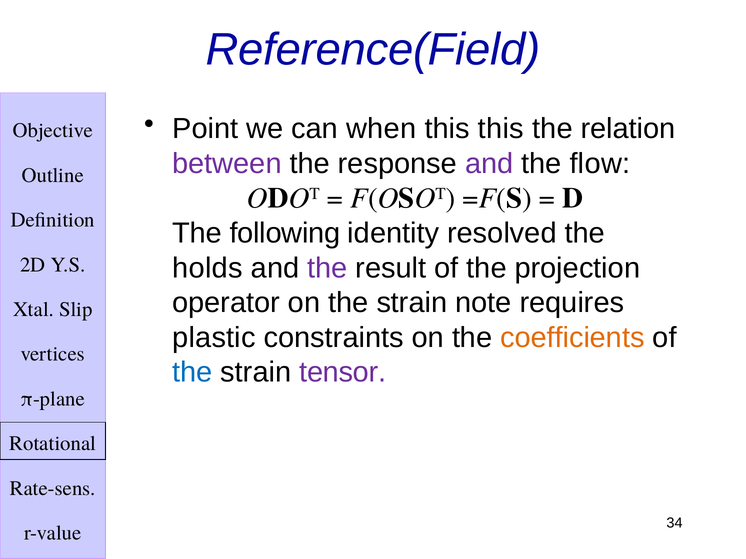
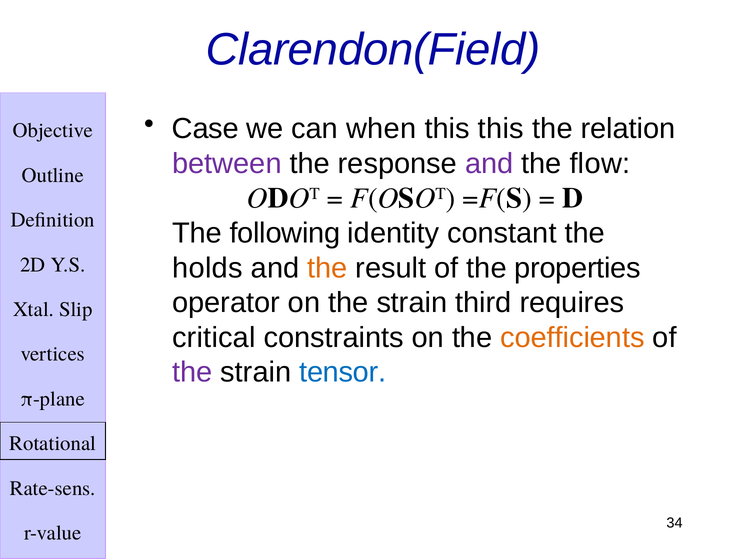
Reference(Field: Reference(Field -> Clarendon(Field
Point: Point -> Case
resolved: resolved -> constant
the at (327, 268) colour: purple -> orange
projection: projection -> properties
note: note -> third
plastic: plastic -> critical
the at (192, 373) colour: blue -> purple
tensor colour: purple -> blue
